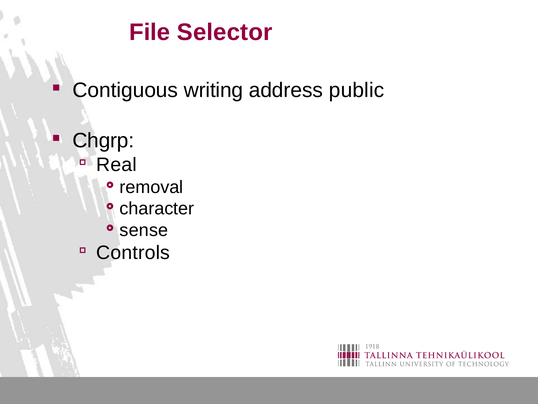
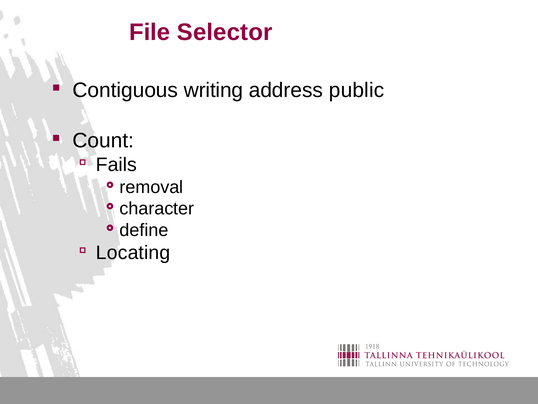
Chgrp: Chgrp -> Count
Real: Real -> Fails
sense: sense -> define
Controls: Controls -> Locating
